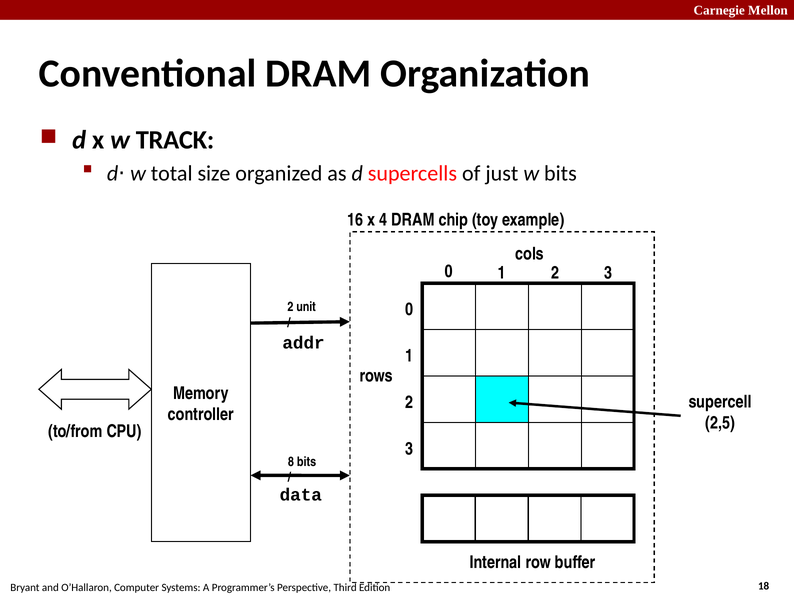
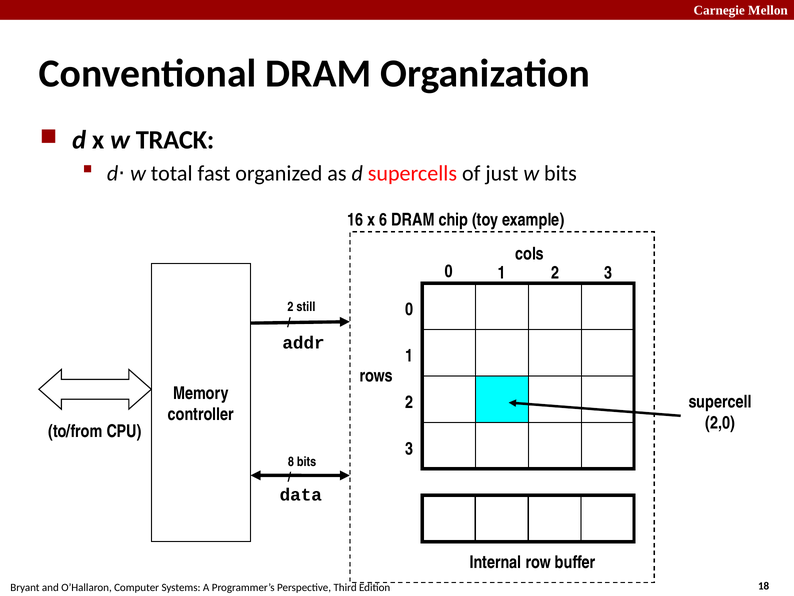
size: size -> fast
4: 4 -> 6
unit: unit -> still
2,5: 2,5 -> 2,0
